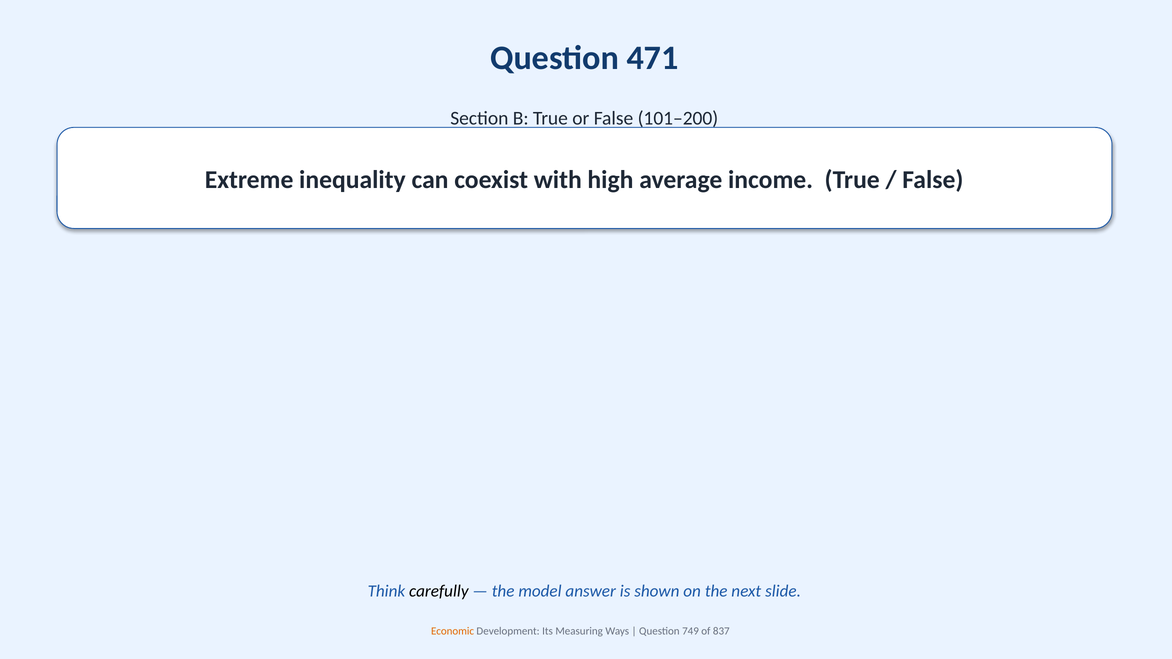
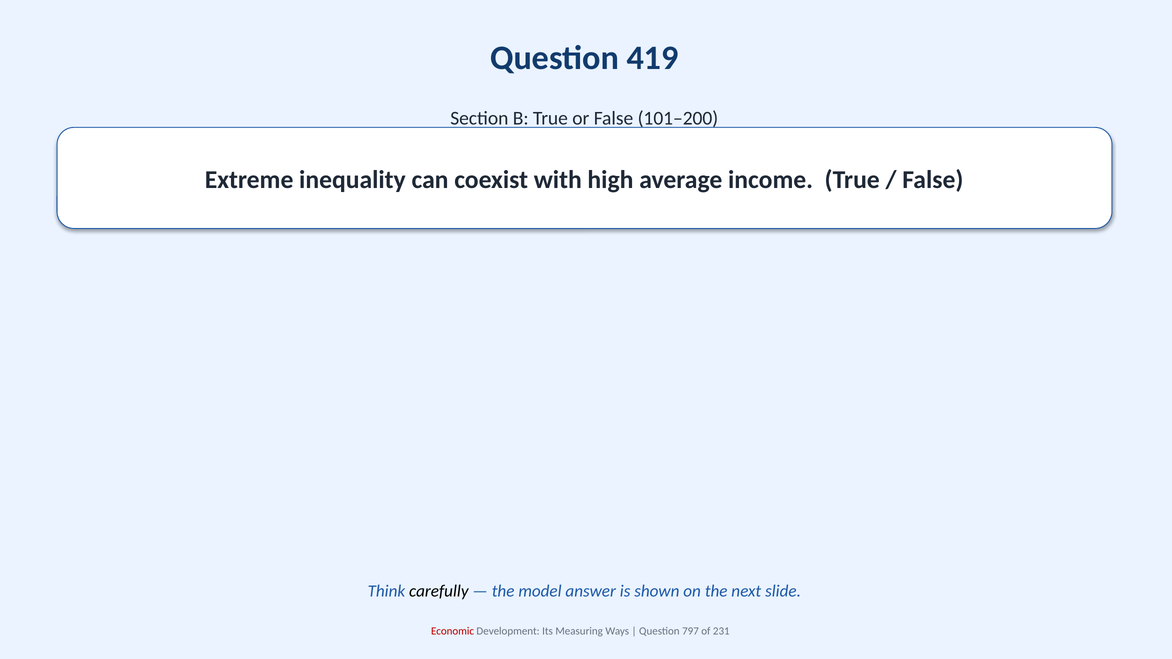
471: 471 -> 419
Economic colour: orange -> red
749: 749 -> 797
837: 837 -> 231
